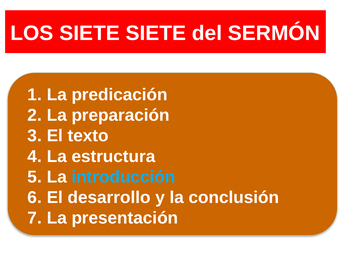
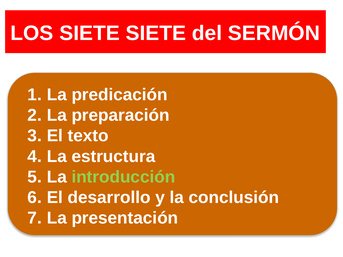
introducción colour: light blue -> light green
